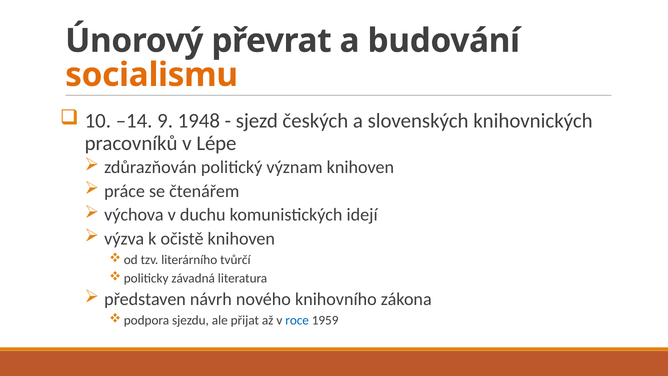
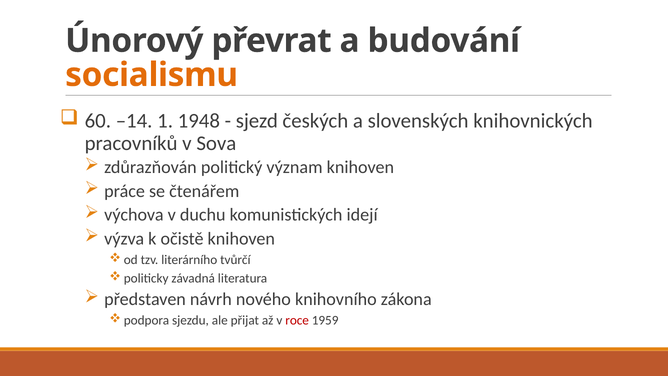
10: 10 -> 60
9: 9 -> 1
Lépe: Lépe -> Sova
roce colour: blue -> red
